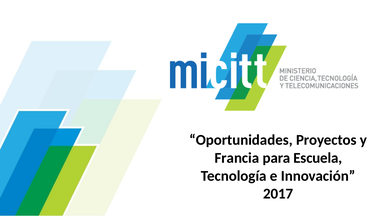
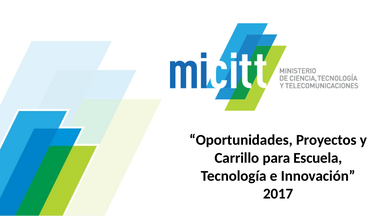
Francia: Francia -> Carrillo
